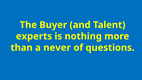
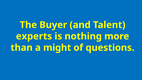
never: never -> might
